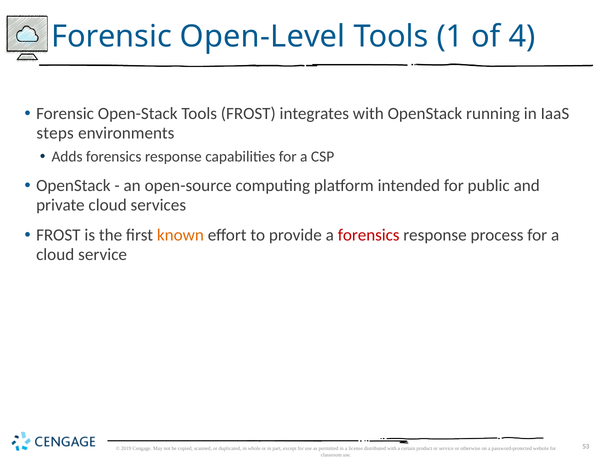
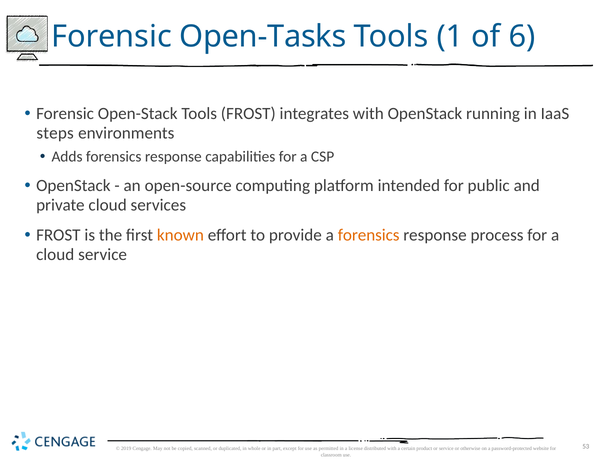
Open-Level: Open-Level -> Open-Tasks
4: 4 -> 6
forensics at (369, 235) colour: red -> orange
